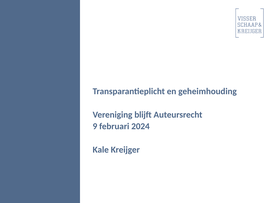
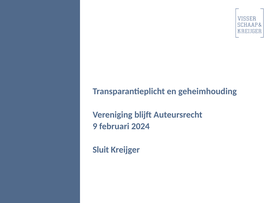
Kale: Kale -> Sluit
